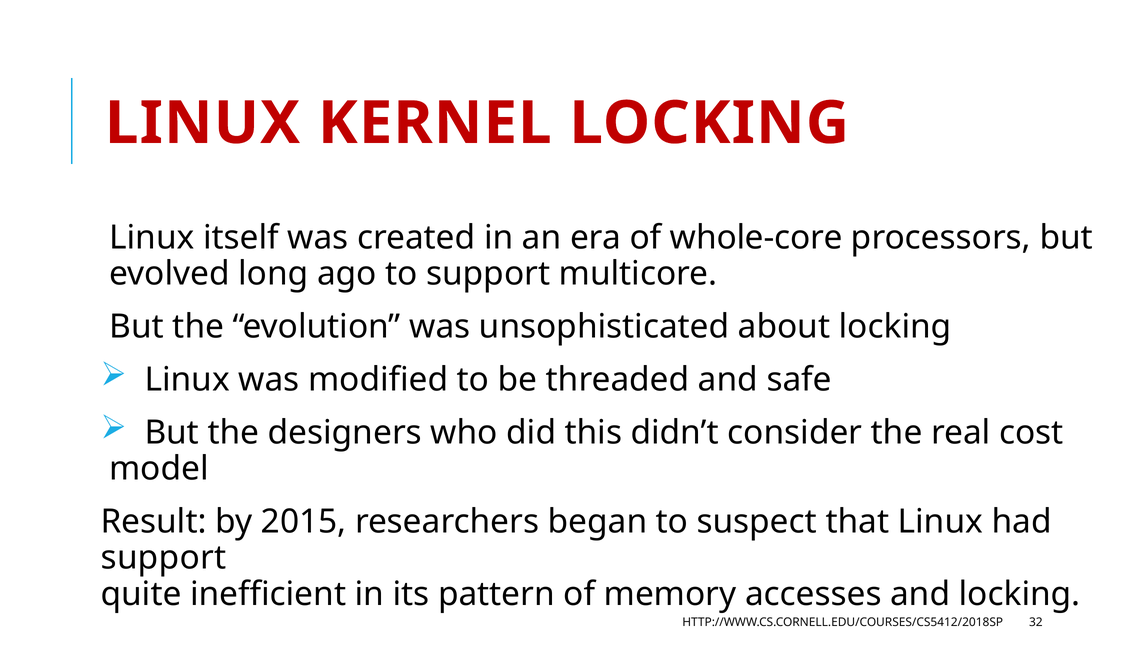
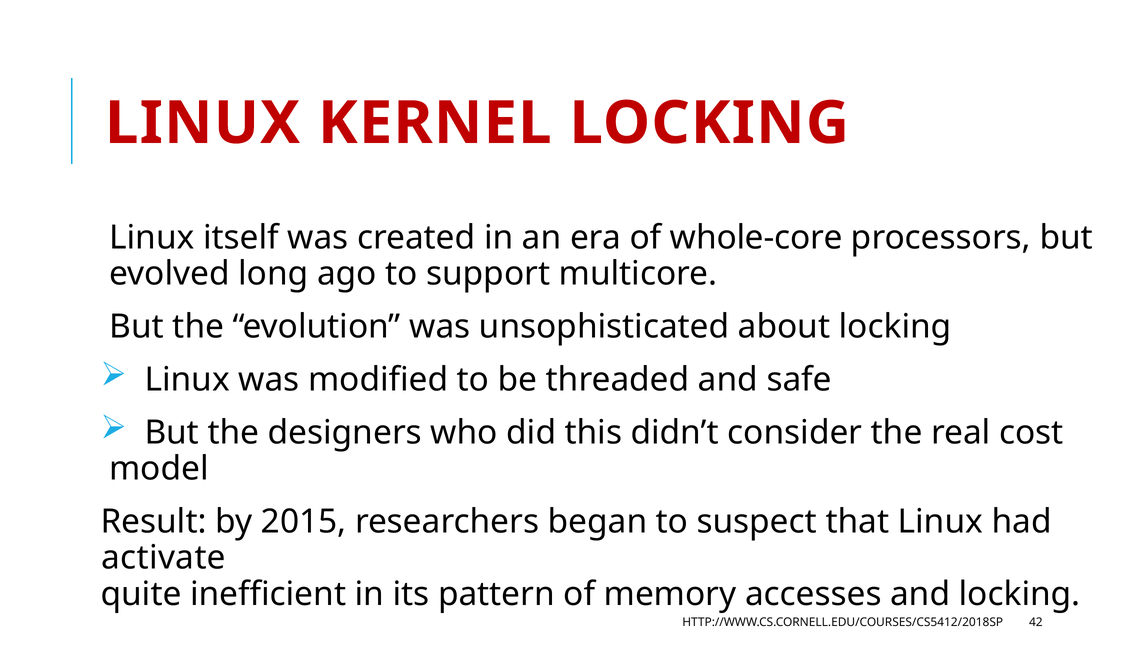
support at (164, 558): support -> activate
32: 32 -> 42
